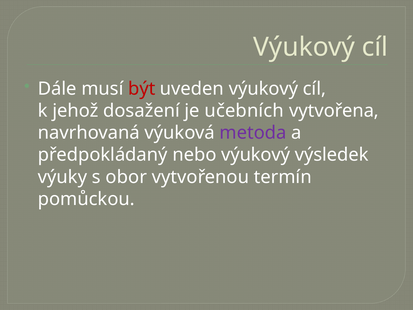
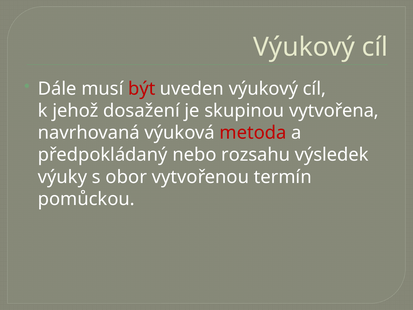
učebních: učebních -> skupinou
metoda colour: purple -> red
nebo výukový: výukový -> rozsahu
